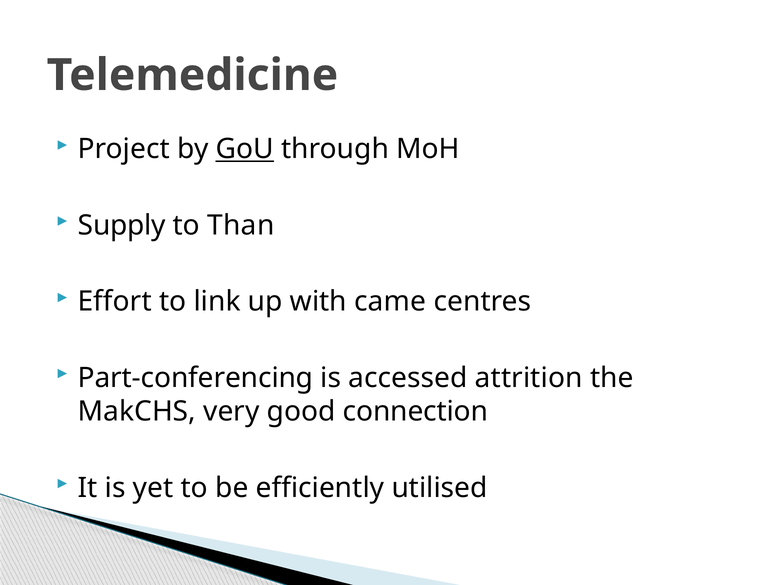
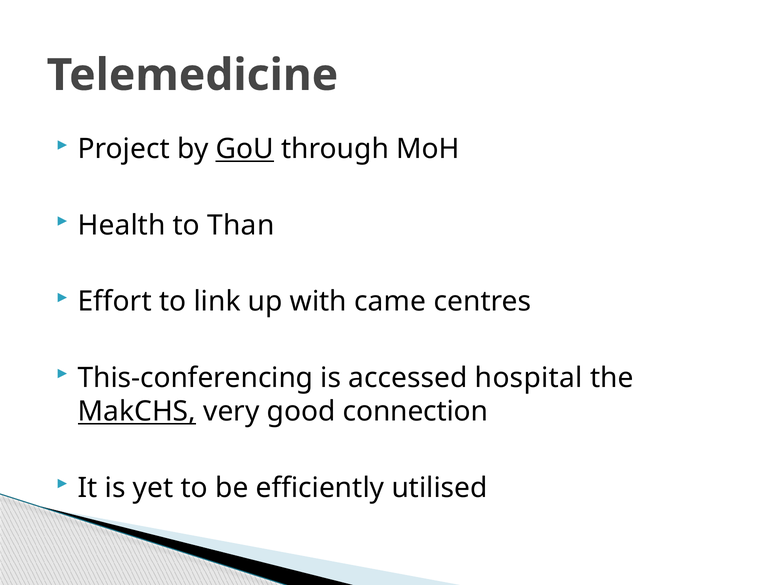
Supply: Supply -> Health
Part-conferencing: Part-conferencing -> This-conferencing
attrition: attrition -> hospital
MakCHS underline: none -> present
